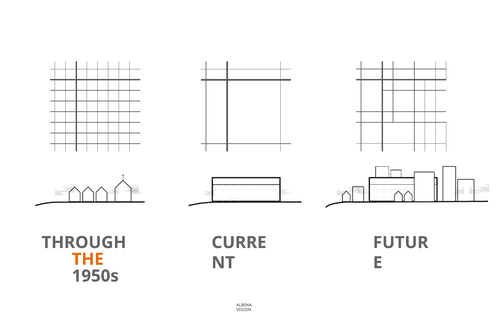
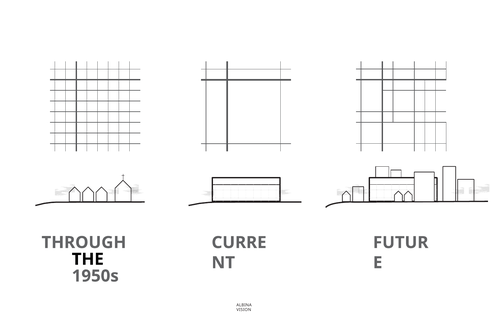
THE colour: orange -> black
